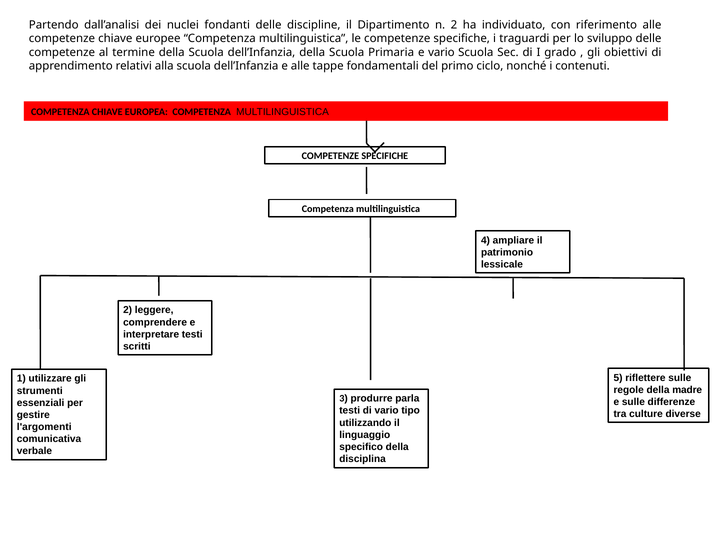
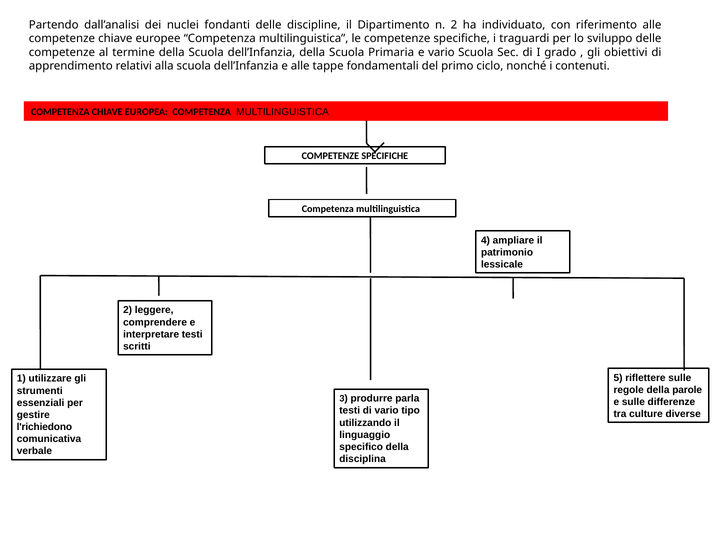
madre: madre -> parole
l'argomenti: l'argomenti -> l'richiedono
